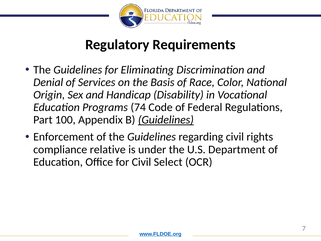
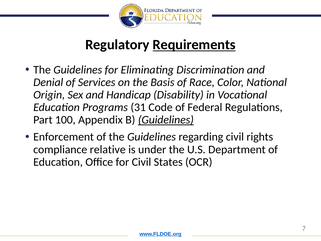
Requirements underline: none -> present
74: 74 -> 31
Select: Select -> States
